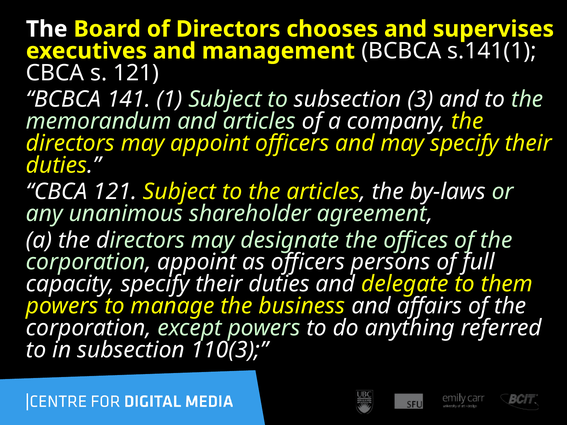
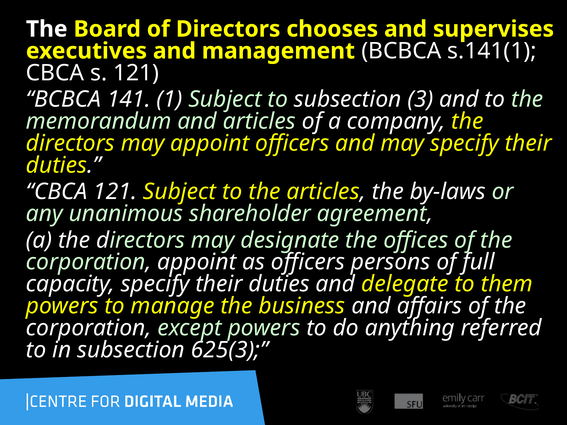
110(3: 110(3 -> 625(3
